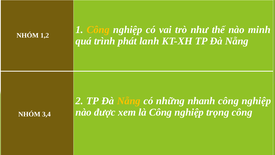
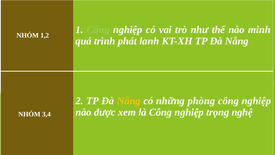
Công at (98, 30) colour: yellow -> light green
nhanh: nhanh -> phòng
trọng công: công -> nghệ
